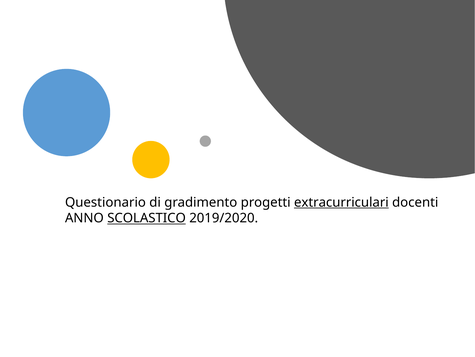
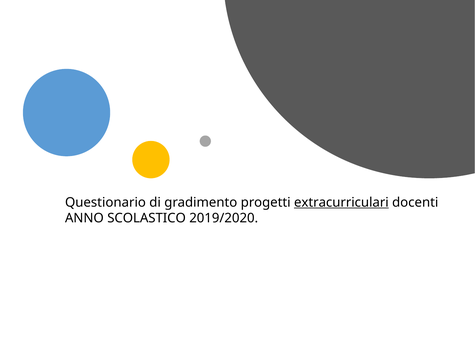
SCOLASTICO underline: present -> none
